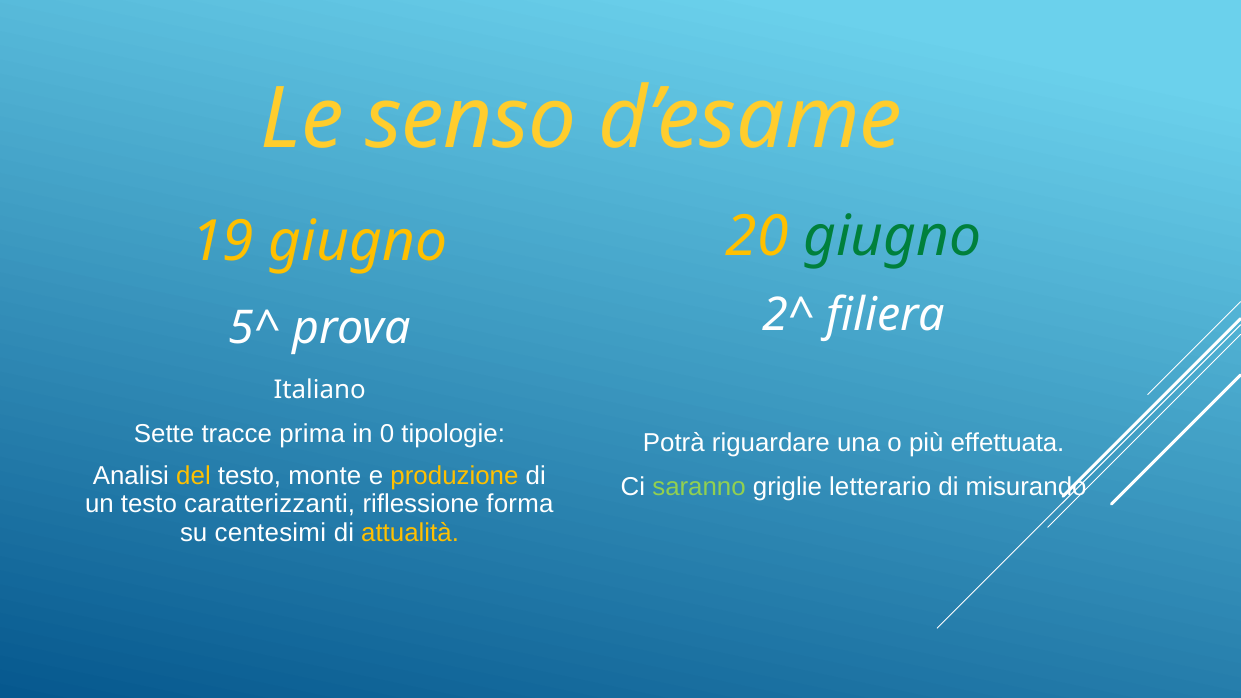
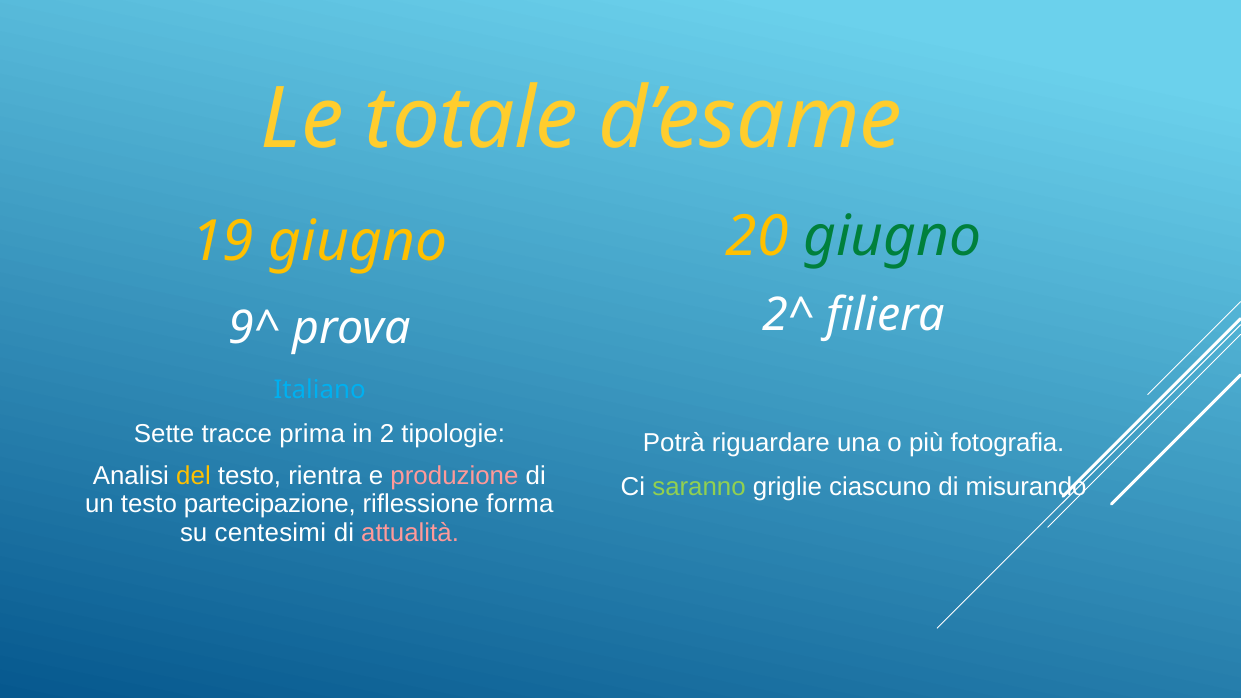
senso: senso -> totale
5^: 5^ -> 9^
Italiano colour: white -> light blue
0: 0 -> 2
effettuata: effettuata -> fotografia
monte: monte -> rientra
produzione colour: yellow -> pink
letterario: letterario -> ciascuno
caratterizzanti: caratterizzanti -> partecipazione
attualità colour: yellow -> pink
